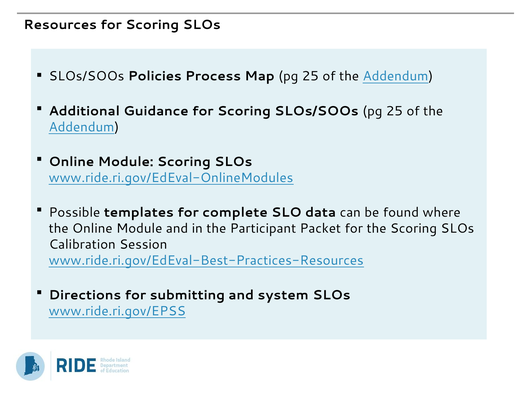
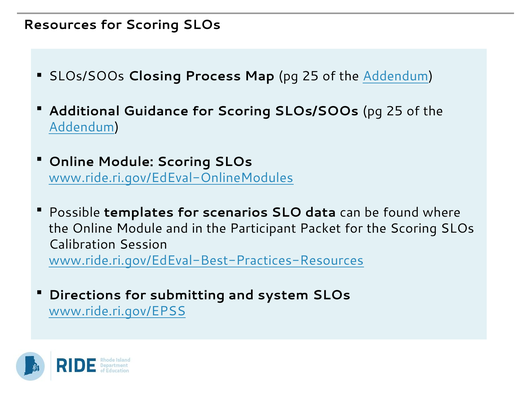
Policies: Policies -> Closing
complete: complete -> scenarios
